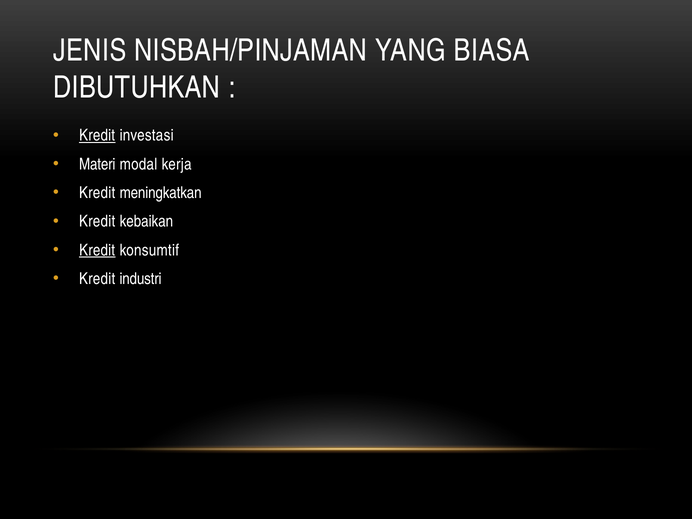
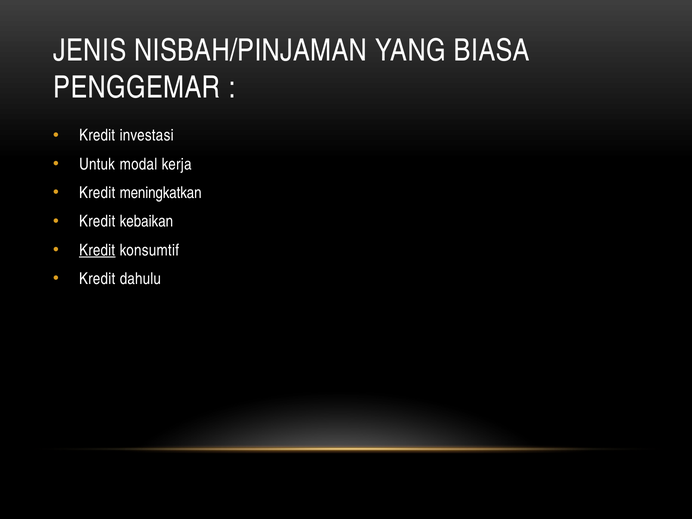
DIBUTUHKAN: DIBUTUHKAN -> PENGGEMAR
Kredit at (97, 136) underline: present -> none
Materi: Materi -> Untuk
industri: industri -> dahulu
